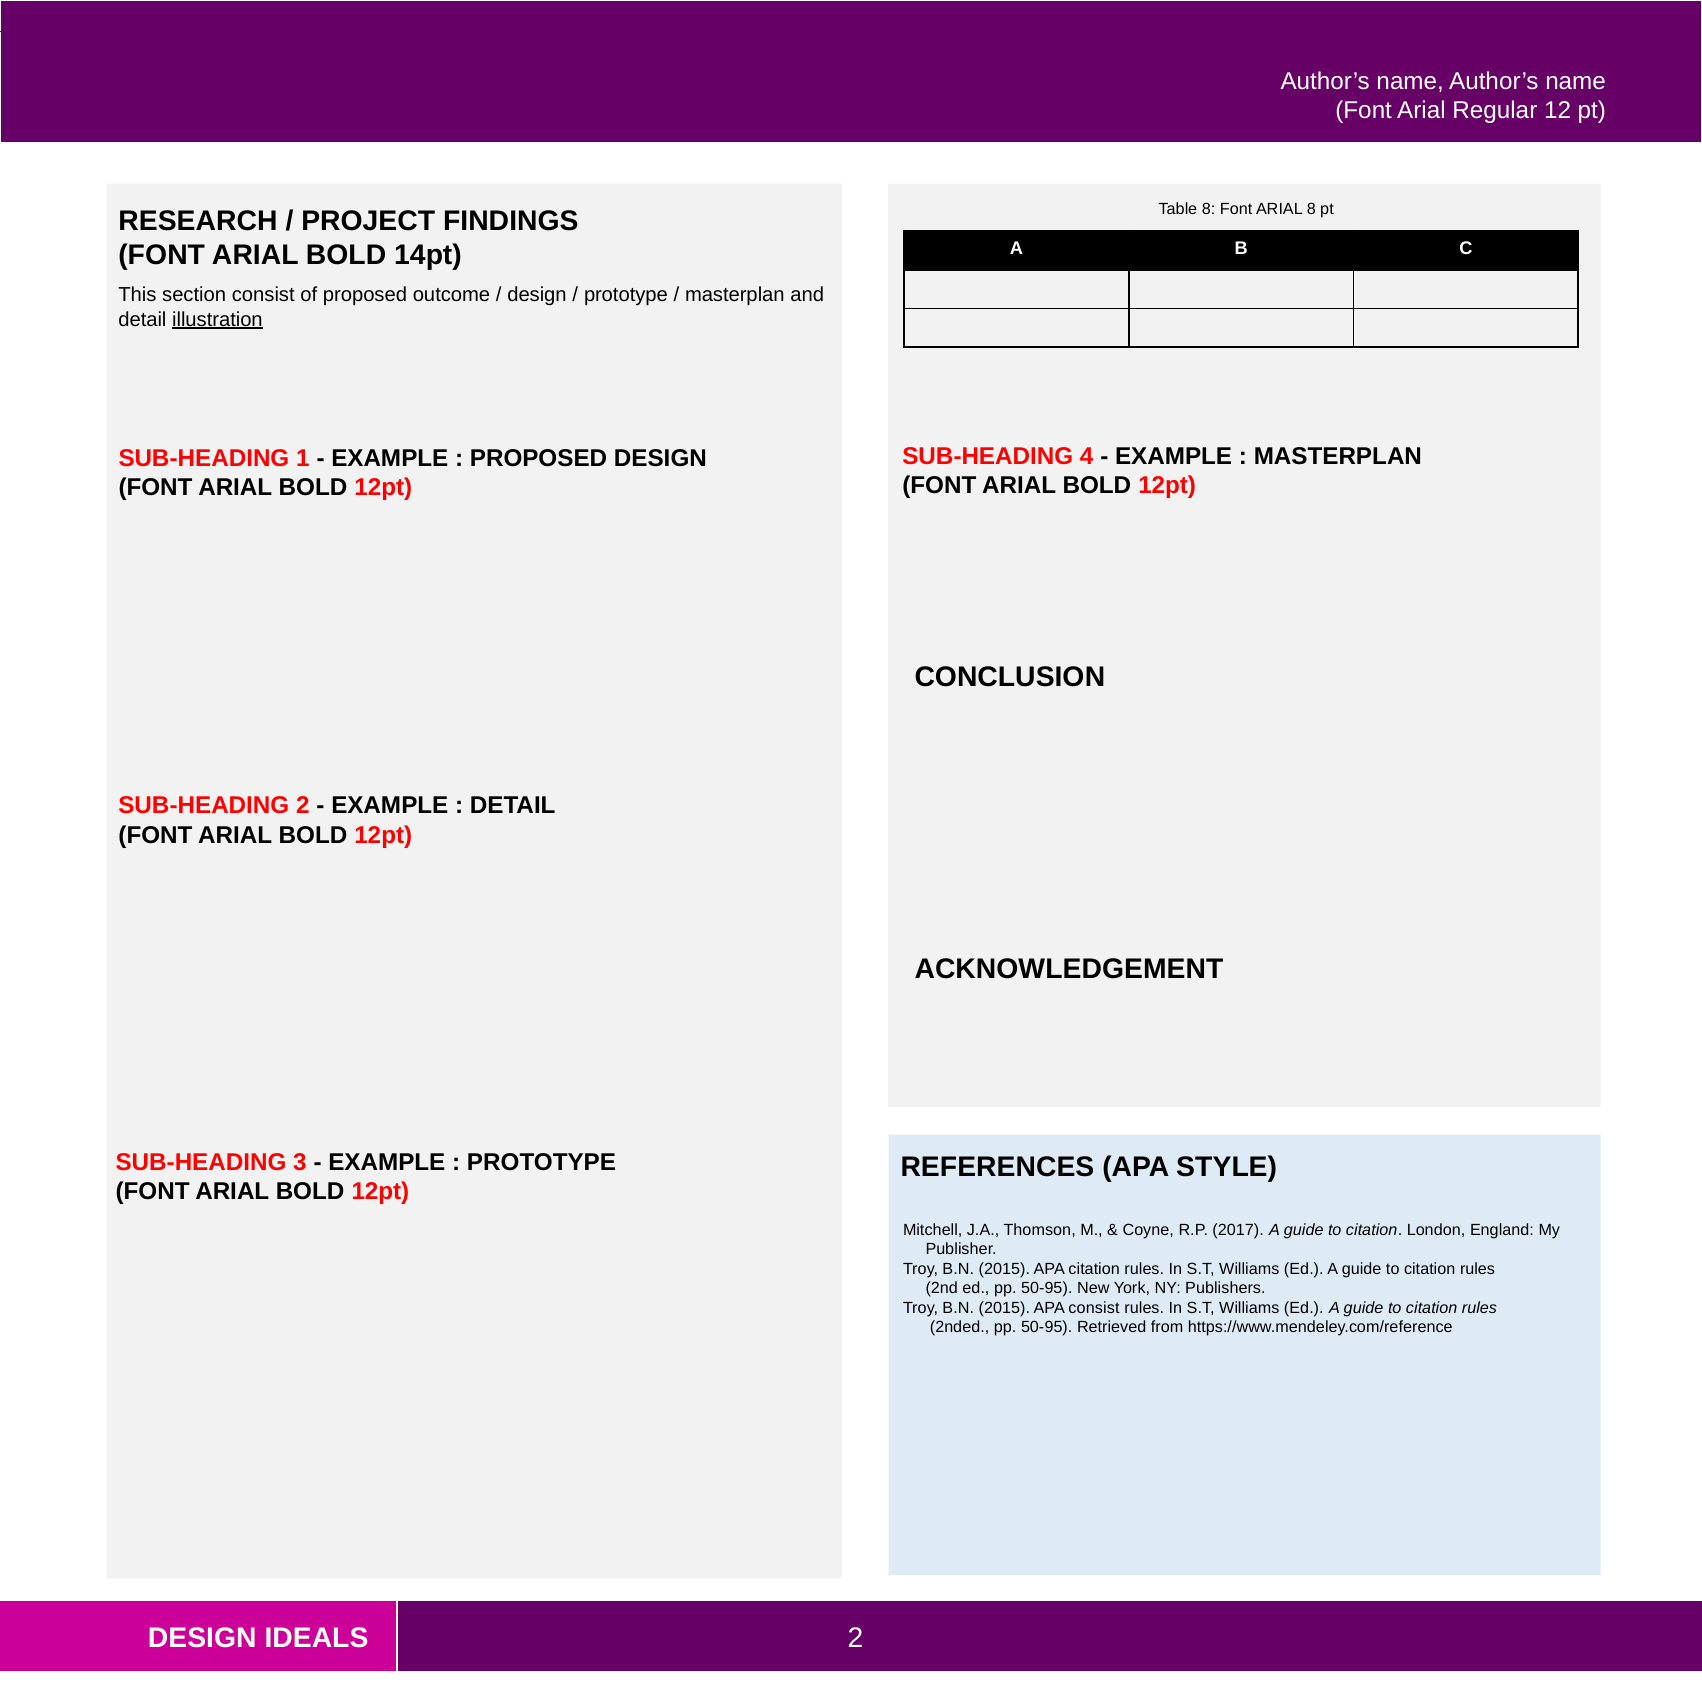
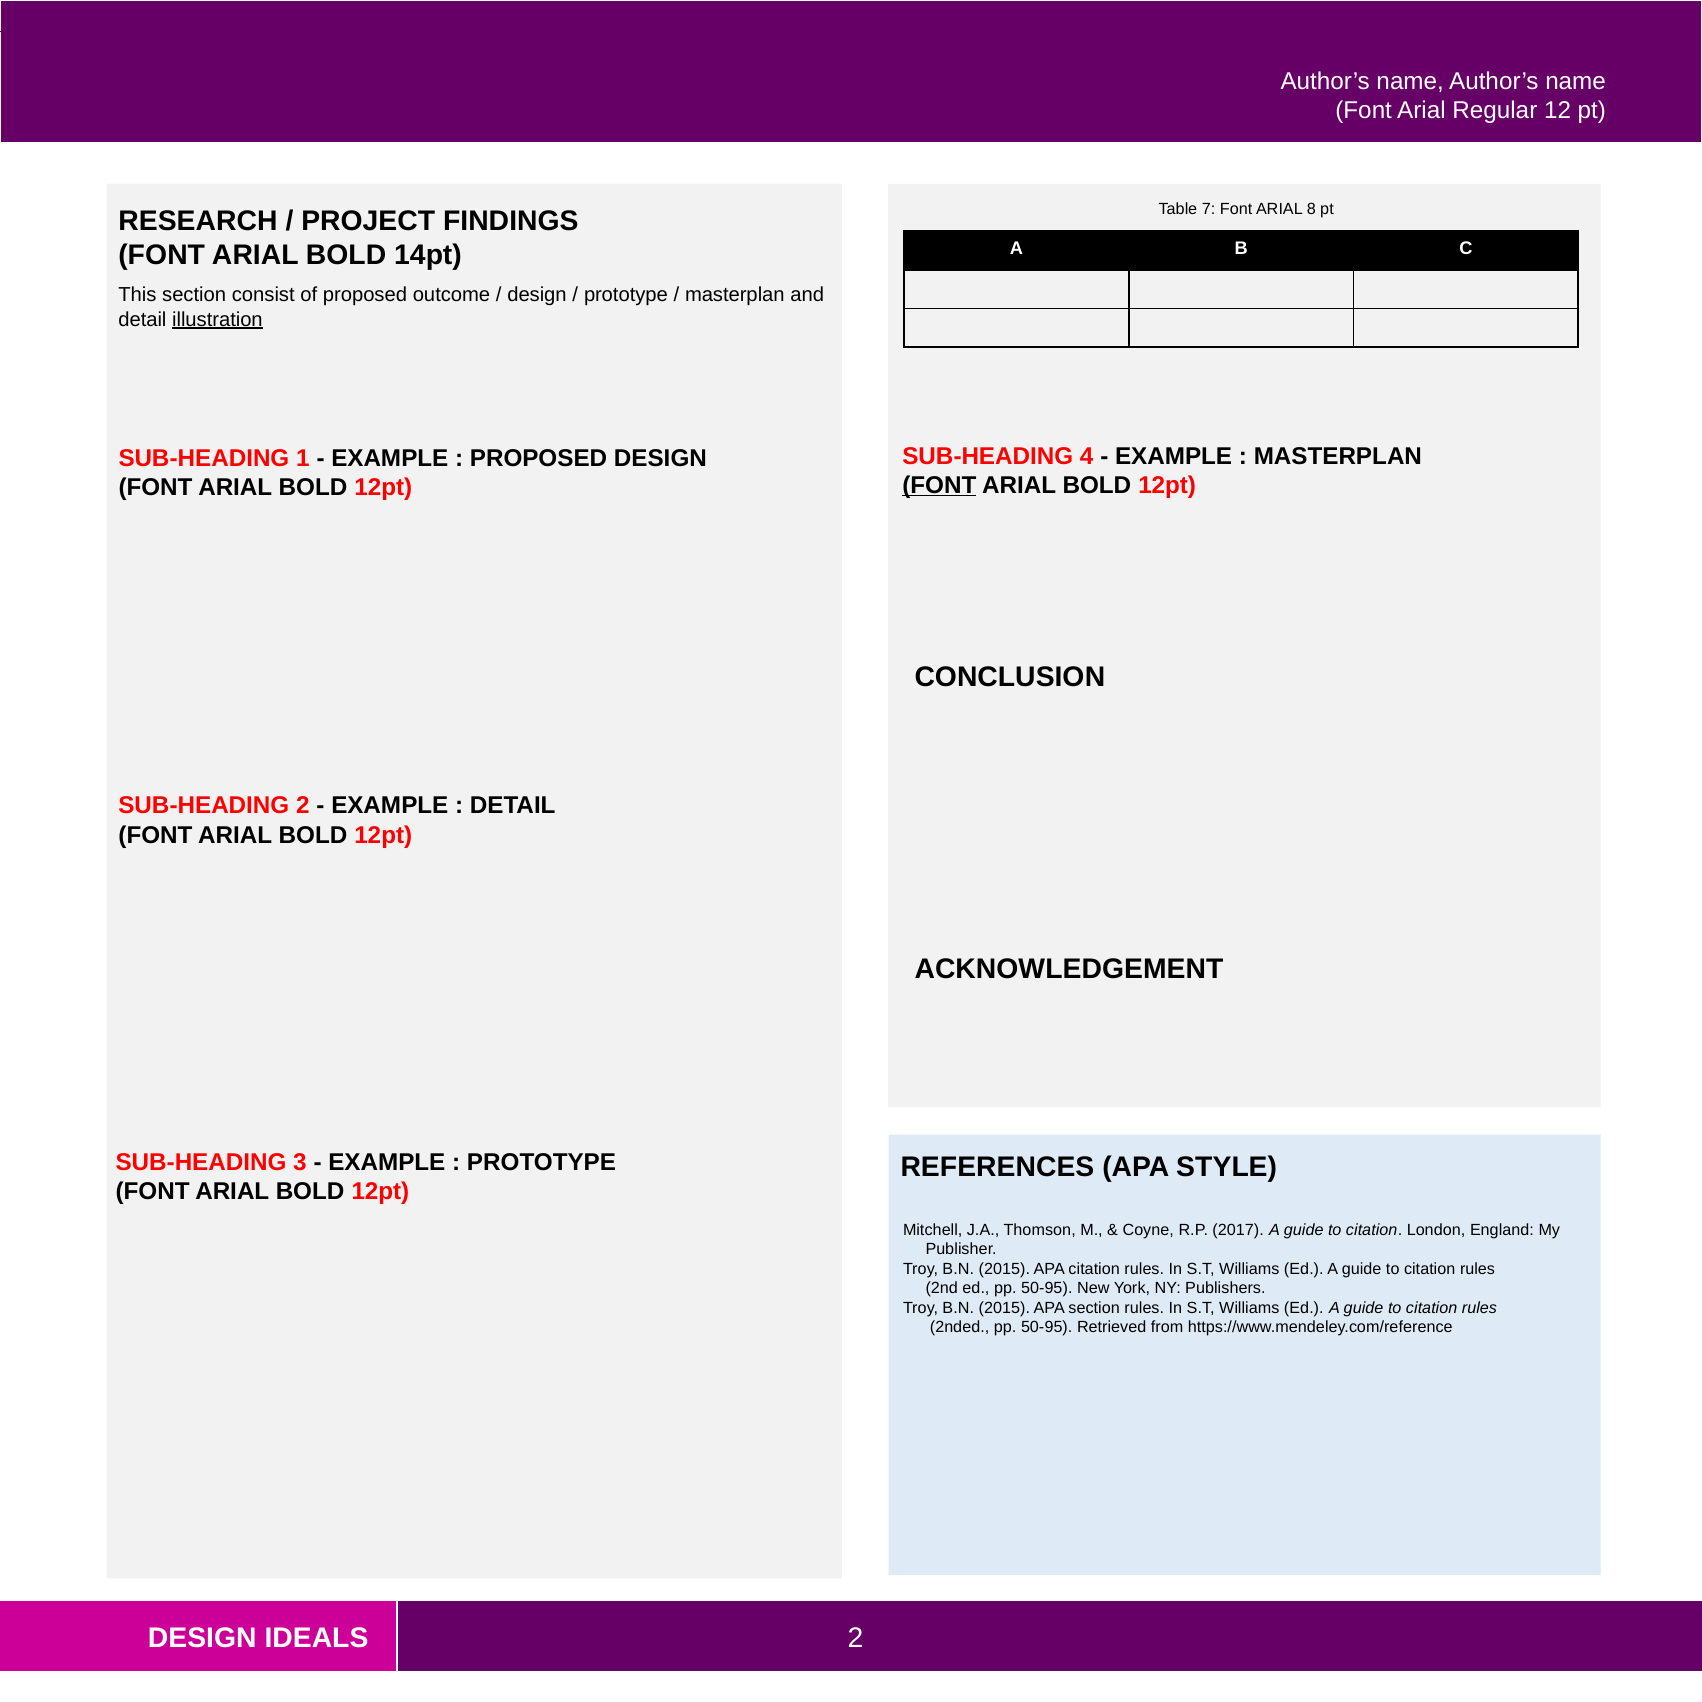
Table 8: 8 -> 7
FONT at (939, 485) underline: none -> present
APA consist: consist -> section
